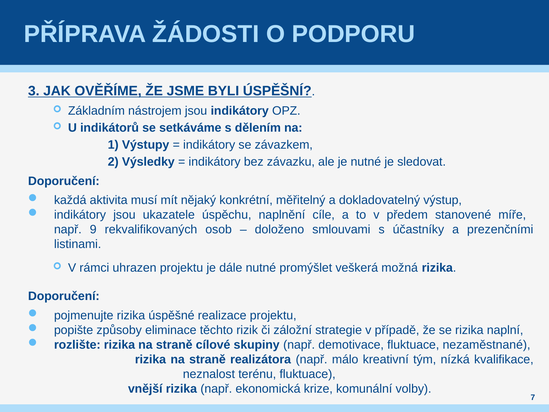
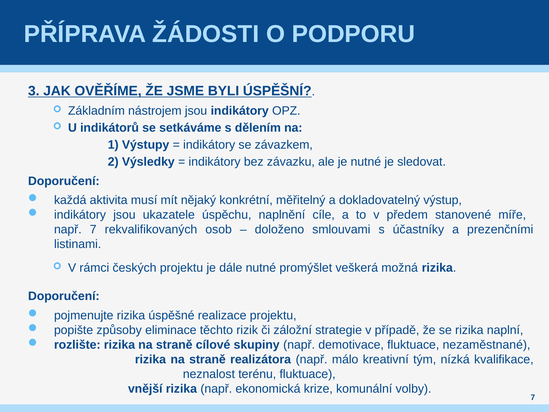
např 9: 9 -> 7
uhrazen: uhrazen -> českých
